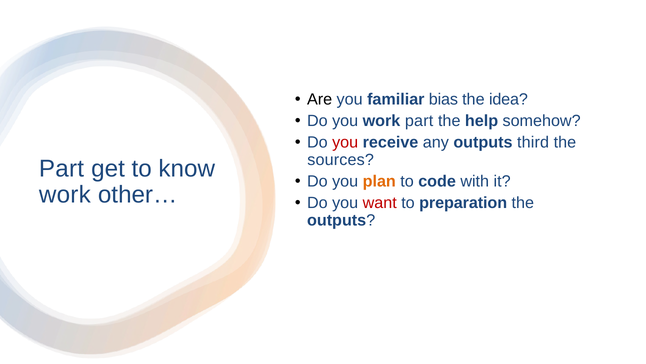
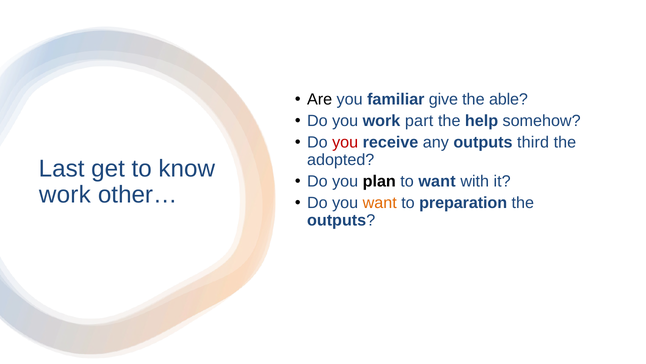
bias: bias -> give
idea: idea -> able
sources: sources -> adopted
Part at (61, 168): Part -> Last
plan colour: orange -> black
to code: code -> want
want at (380, 203) colour: red -> orange
